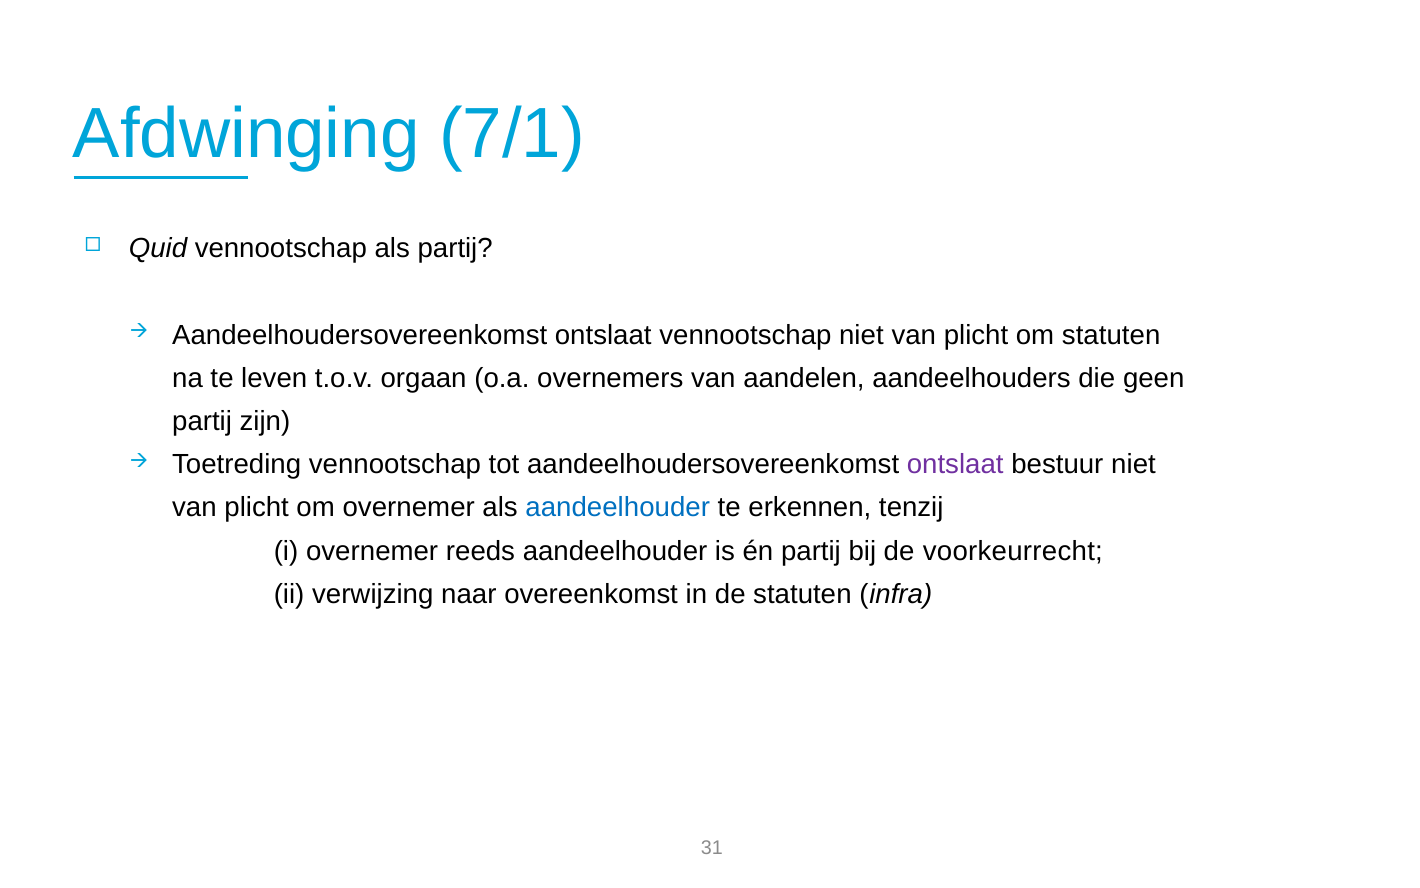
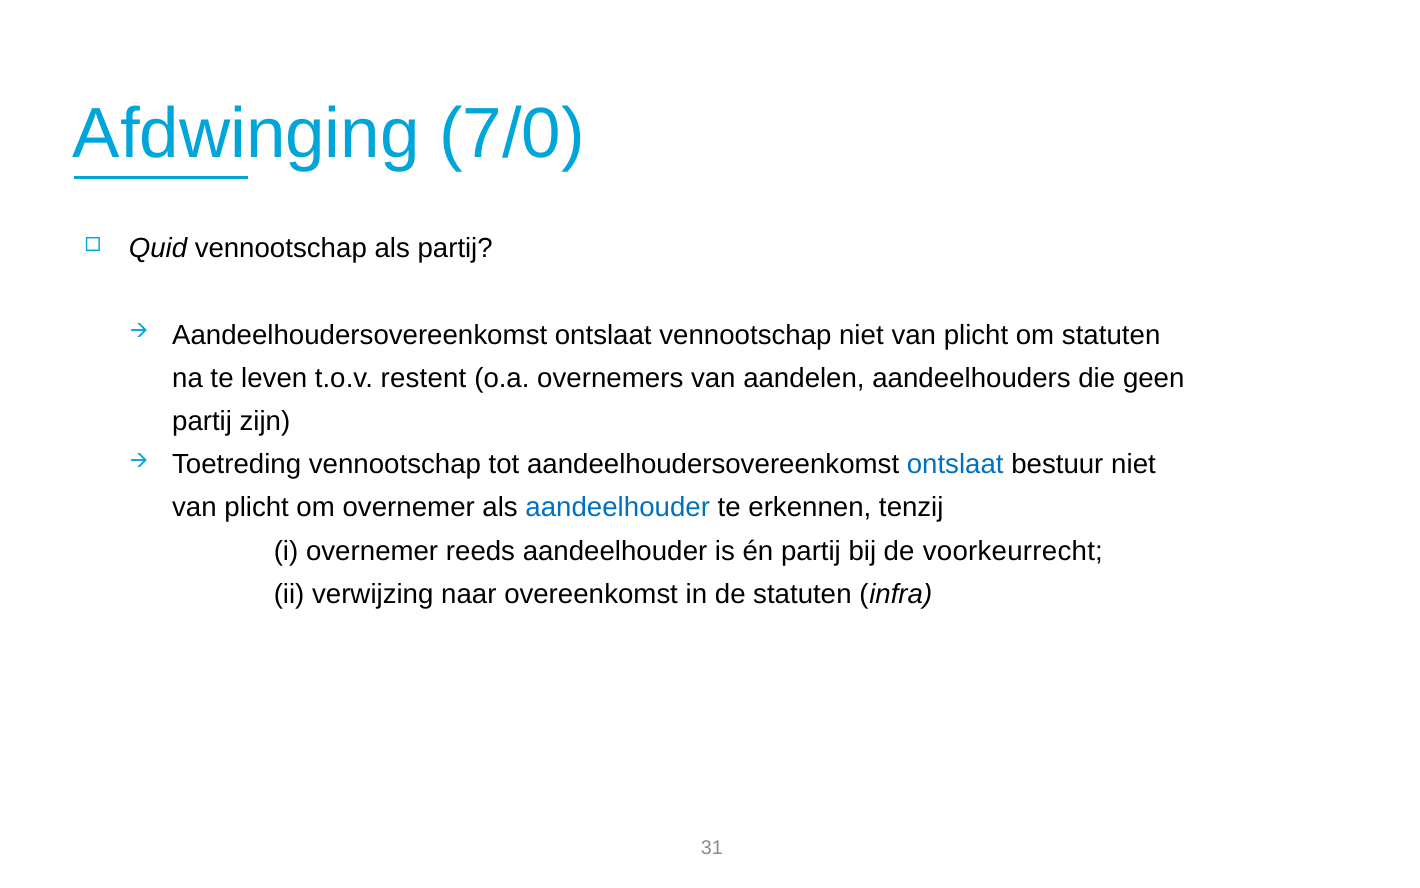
7/1: 7/1 -> 7/0
orgaan: orgaan -> restent
ontslaat at (955, 464) colour: purple -> blue
